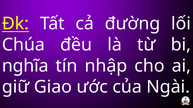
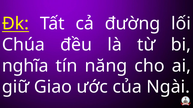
nhập: nhập -> năng
